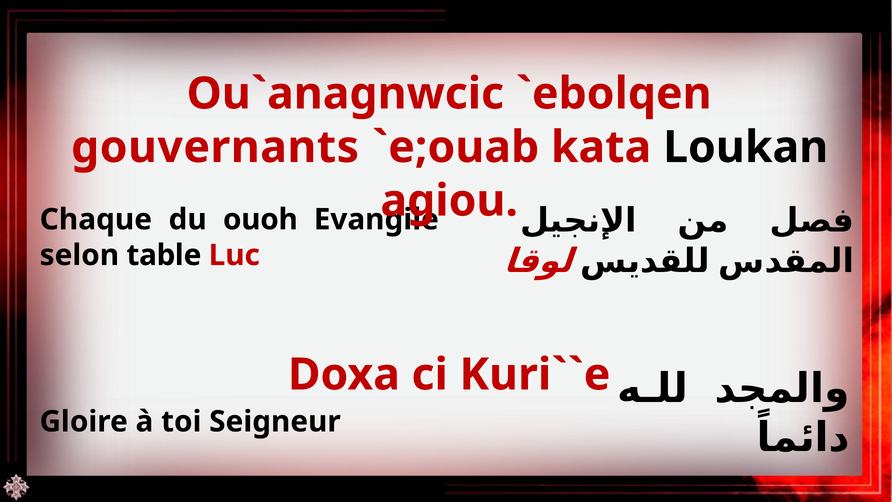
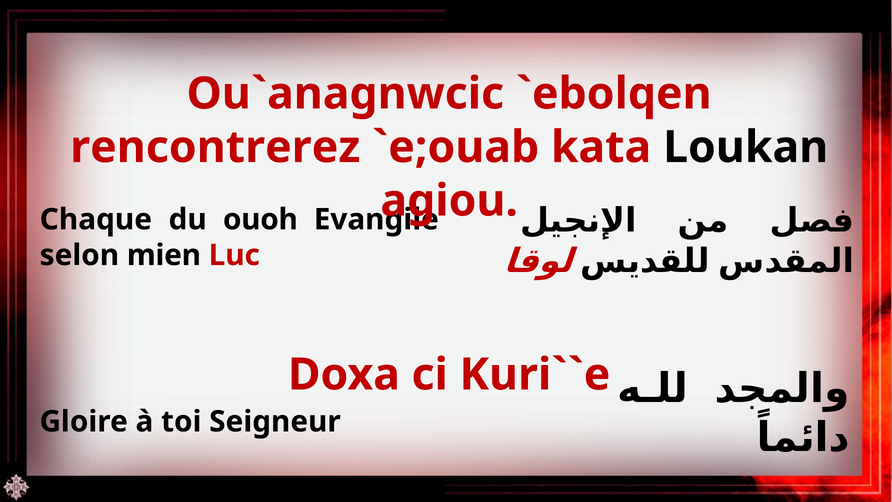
gouvernants: gouvernants -> rencontrerez
table: table -> mien
